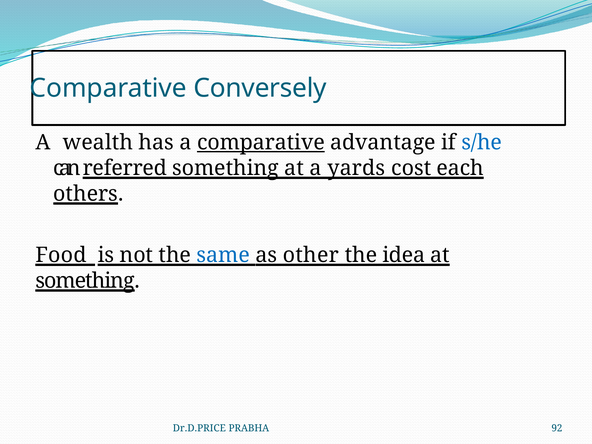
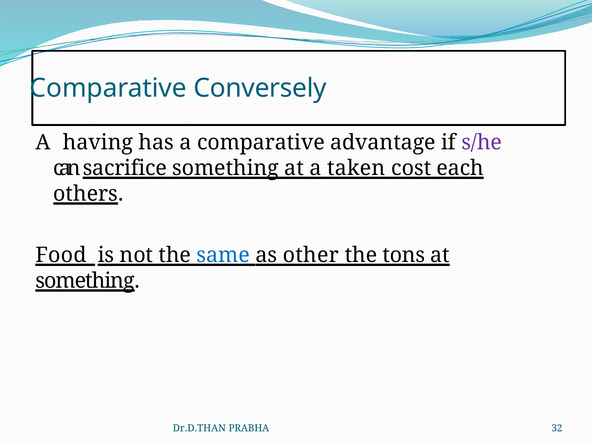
wealth: wealth -> having
comparative at (261, 142) underline: present -> none
s/he colour: blue -> purple
referred: referred -> sacrifice
yards: yards -> taken
idea: idea -> tons
Dr.D.PRICE: Dr.D.PRICE -> Dr.D.THAN
92: 92 -> 32
